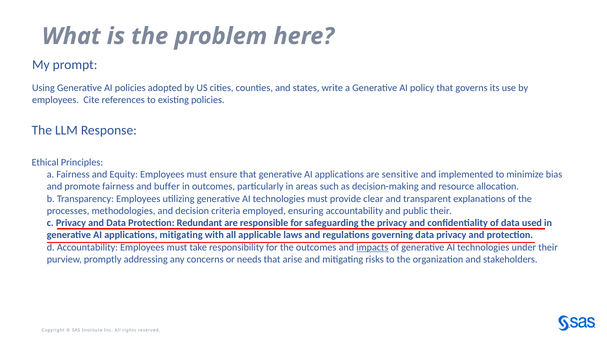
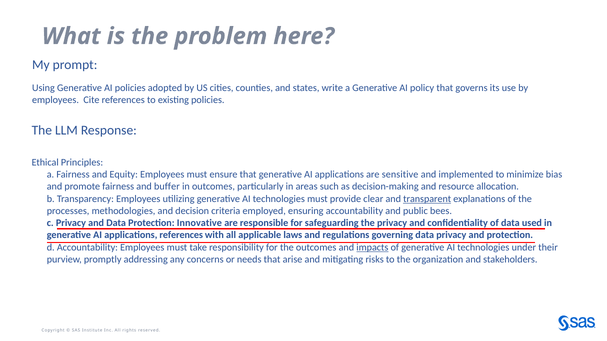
transparent underline: none -> present
public their: their -> bees
Redundant: Redundant -> Innovative
applications mitigating: mitigating -> references
